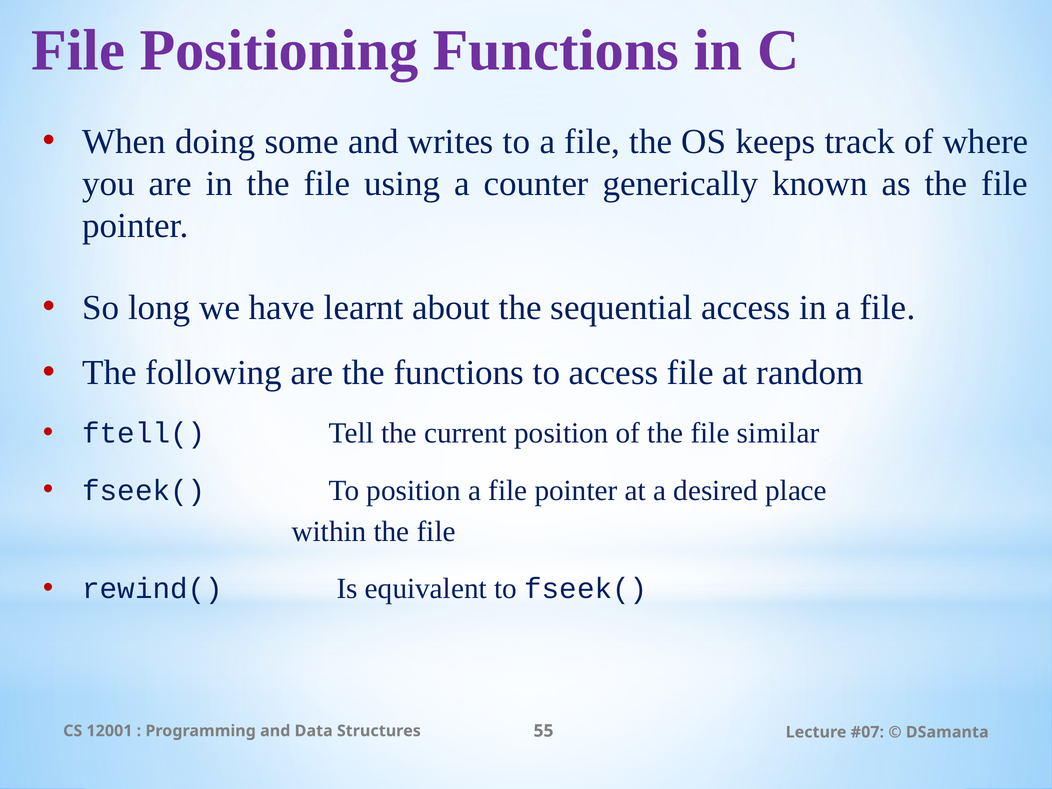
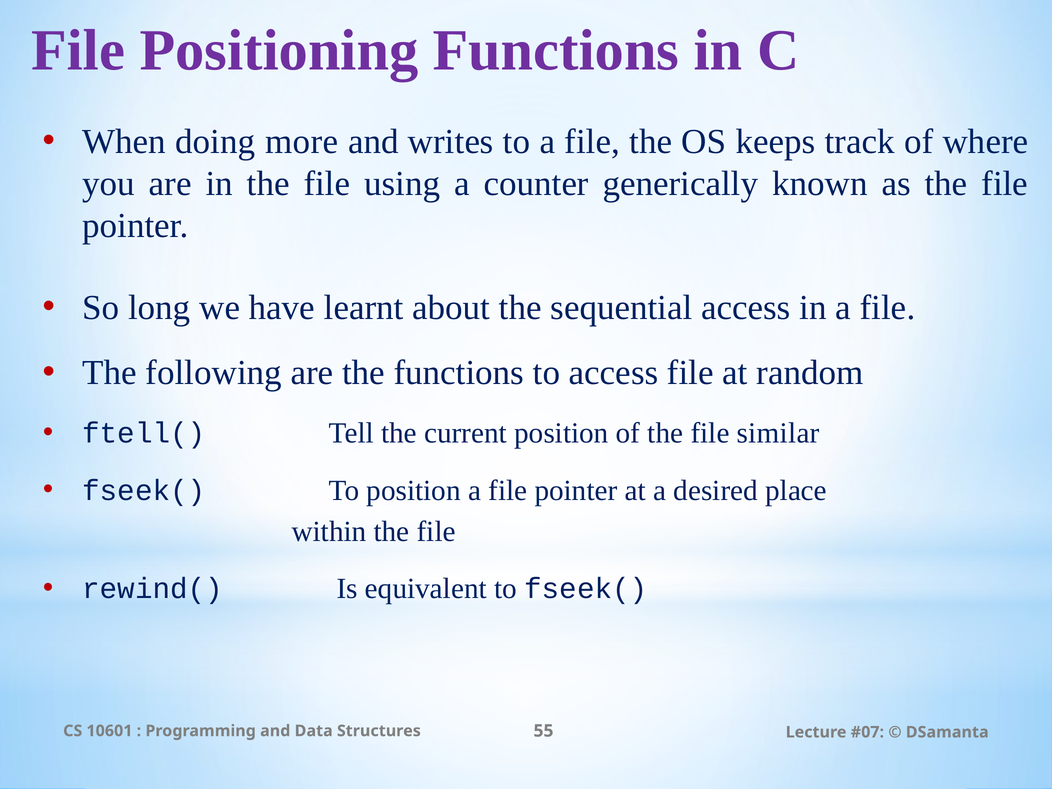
some: some -> more
12001: 12001 -> 10601
